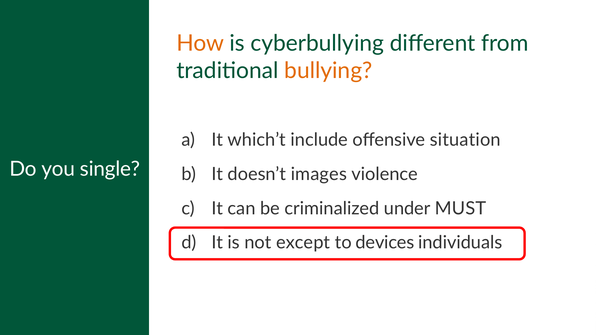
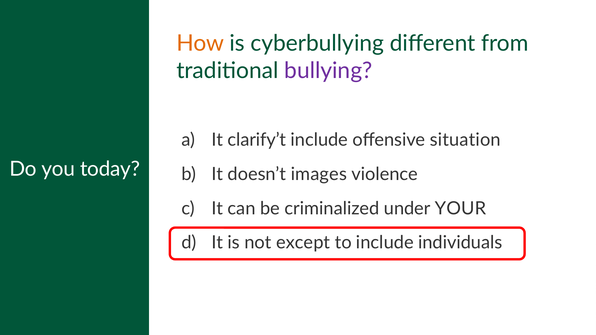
bullying colour: orange -> purple
which’t: which’t -> clarify’t
single: single -> today
MUST: MUST -> YOUR
to devices: devices -> include
